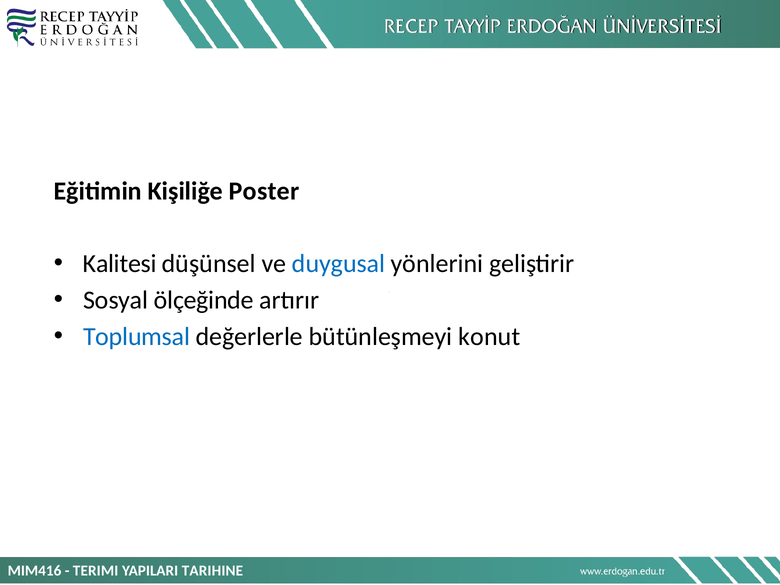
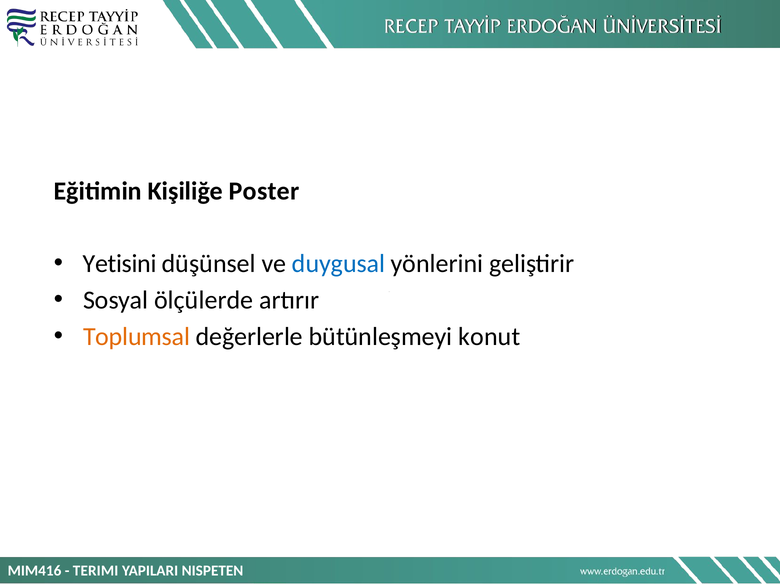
Kalitesi: Kalitesi -> Yetisini
ölçeğinde: ölçeğinde -> ölçülerde
Toplumsal colour: blue -> orange
TARIHINE: TARIHINE -> NISPETEN
